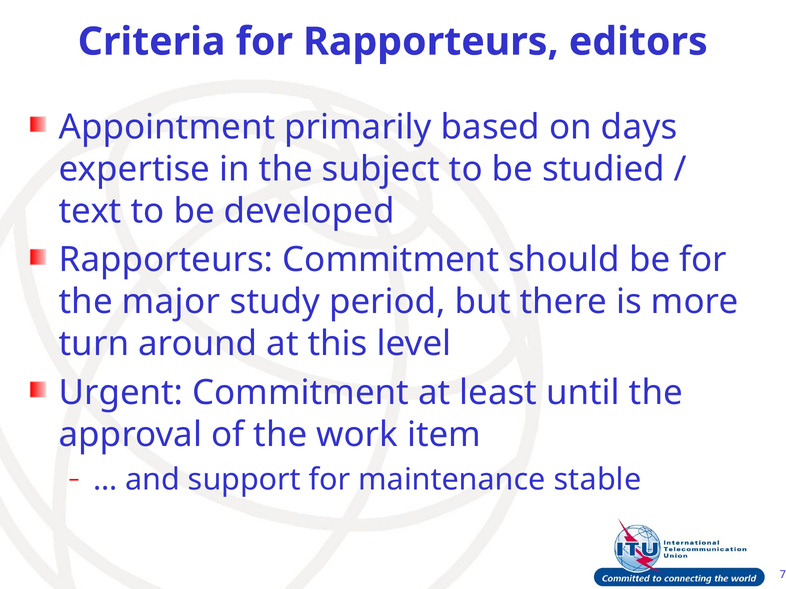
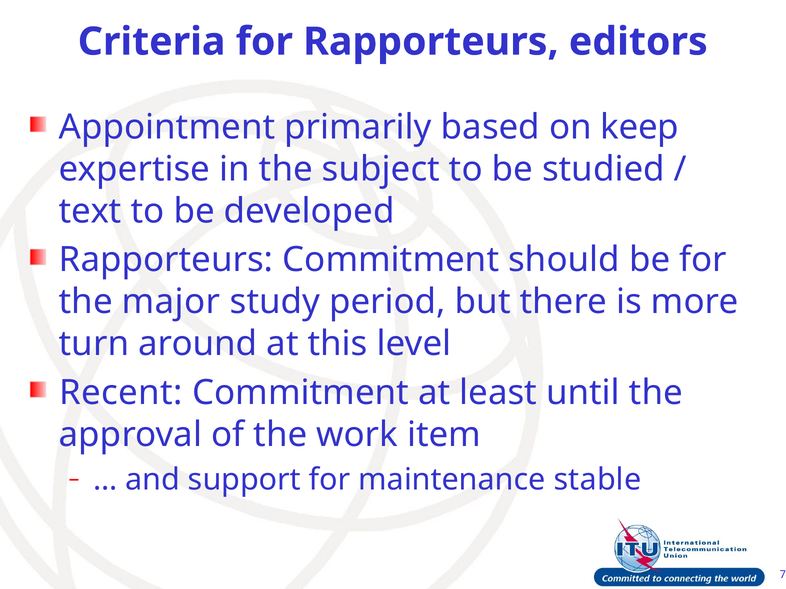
days: days -> keep
Urgent: Urgent -> Recent
